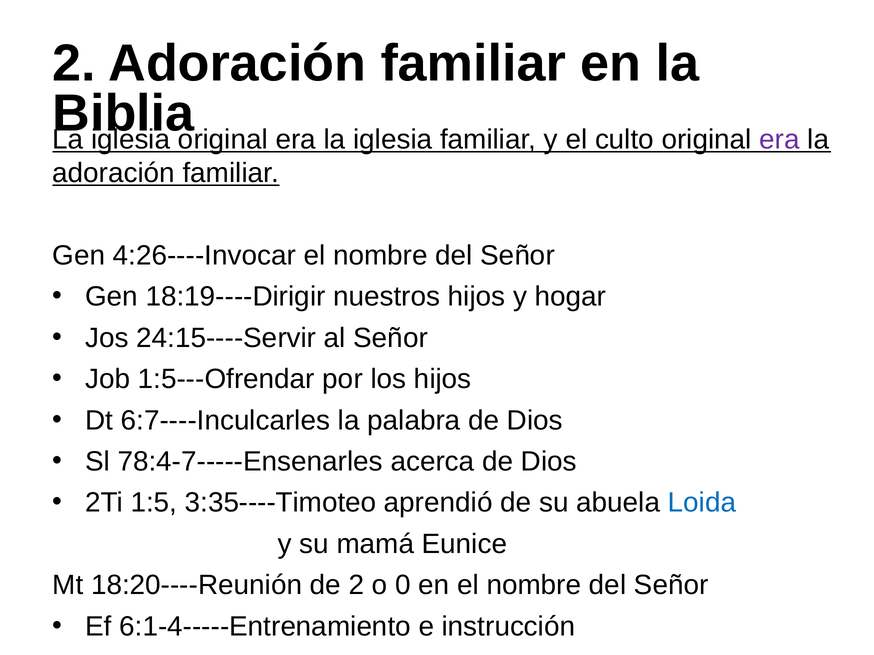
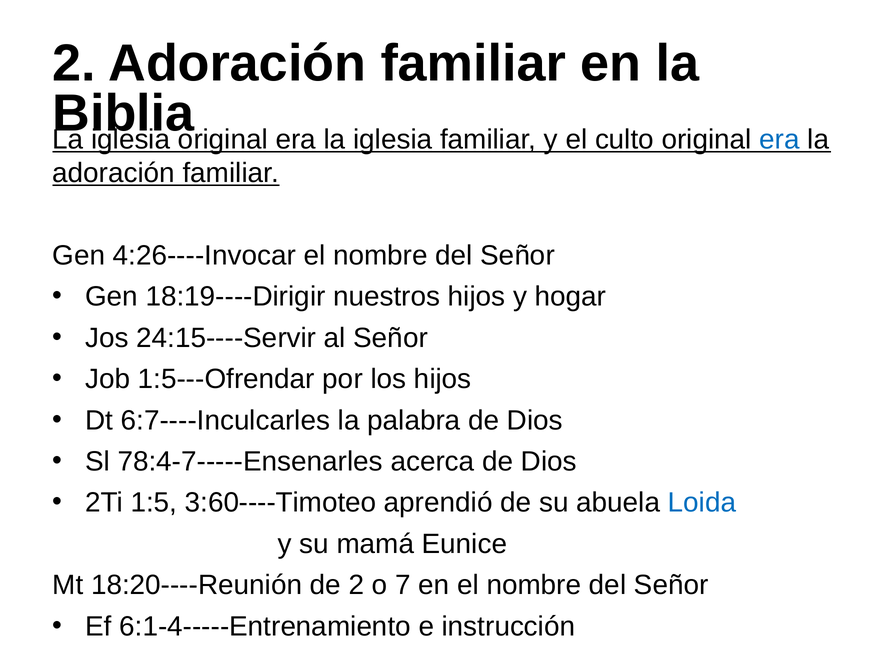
era at (780, 140) colour: purple -> blue
3:35----Timoteo: 3:35----Timoteo -> 3:60----Timoteo
0: 0 -> 7
